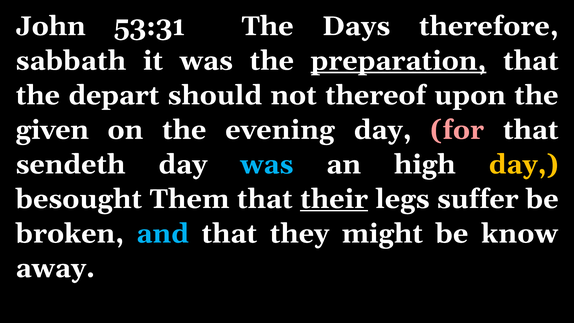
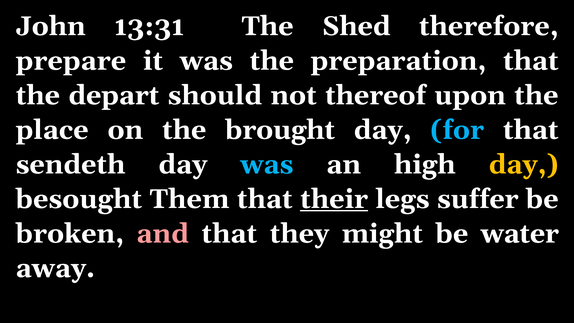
53:31: 53:31 -> 13:31
Days: Days -> Shed
sabbath: sabbath -> prepare
preparation underline: present -> none
given: given -> place
evening: evening -> brought
for colour: pink -> light blue
and colour: light blue -> pink
know: know -> water
